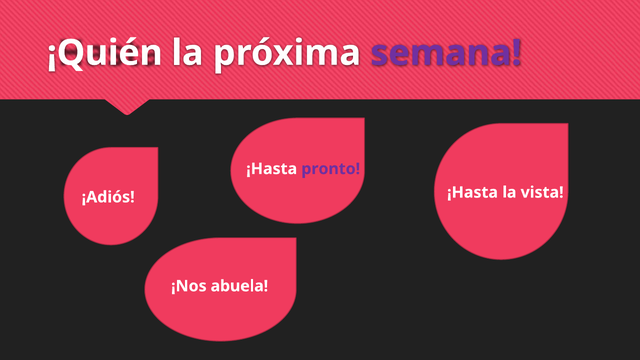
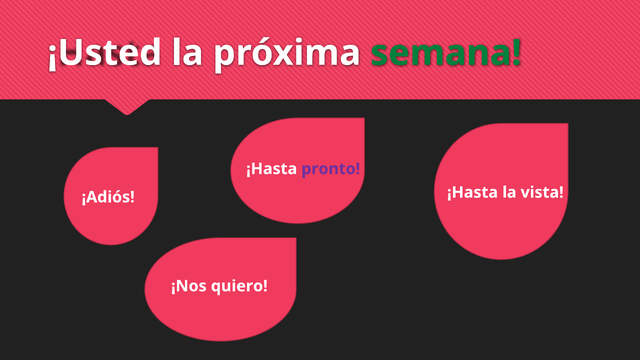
¡Quién: ¡Quién -> ¡Usted
semana colour: purple -> green
abuela: abuela -> quiero
